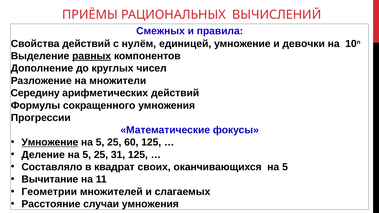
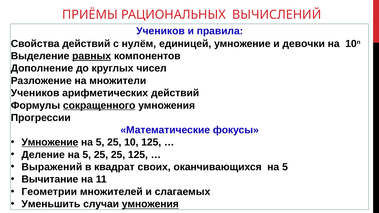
Смежных at (161, 31): Смежных -> Учеников
Середину at (35, 93): Середину -> Учеников
сокращенного underline: none -> present
60: 60 -> 10
25 31: 31 -> 25
Составляло: Составляло -> Выражений
Расстояние: Расстояние -> Уменьшить
умножения at (150, 204) underline: none -> present
